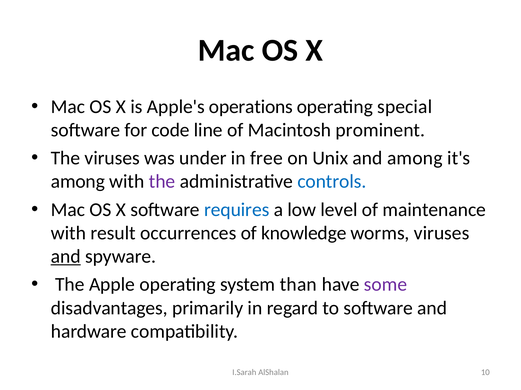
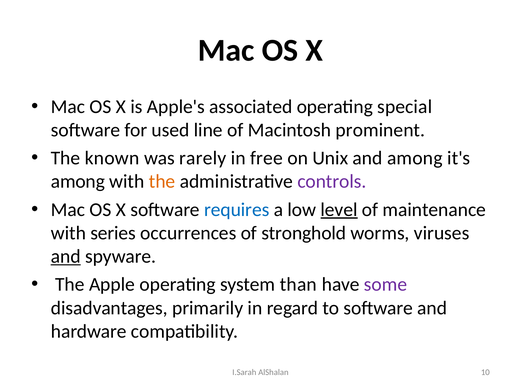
operations: operations -> associated
code: code -> used
The viruses: viruses -> known
under: under -> rarely
the at (162, 182) colour: purple -> orange
controls colour: blue -> purple
level underline: none -> present
result: result -> series
knowledge: knowledge -> stronghold
